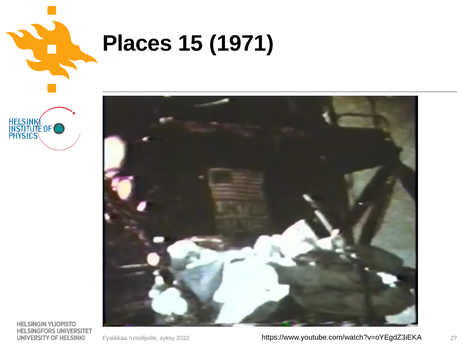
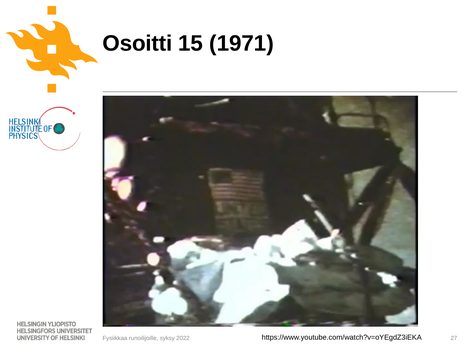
Places: Places -> Osoitti
